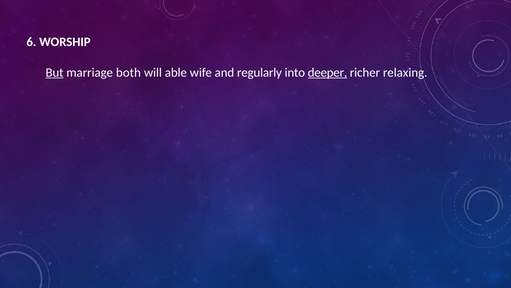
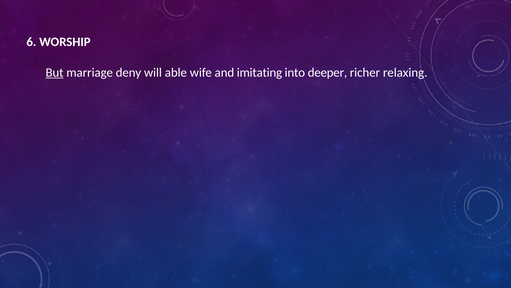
both: both -> deny
regularly: regularly -> imitating
deeper underline: present -> none
